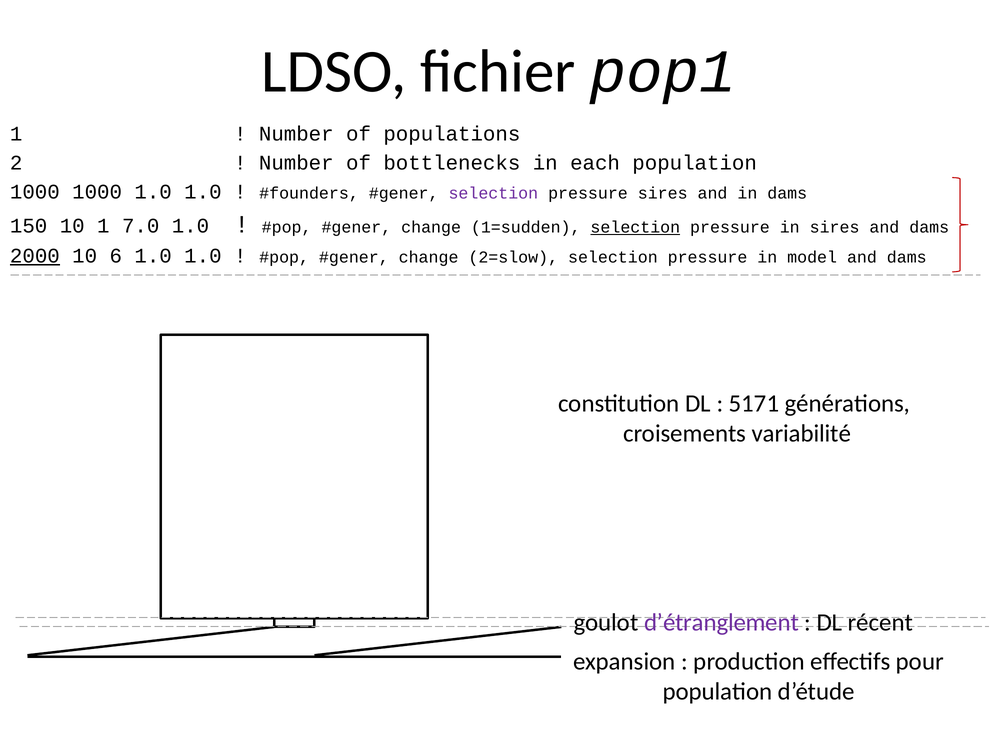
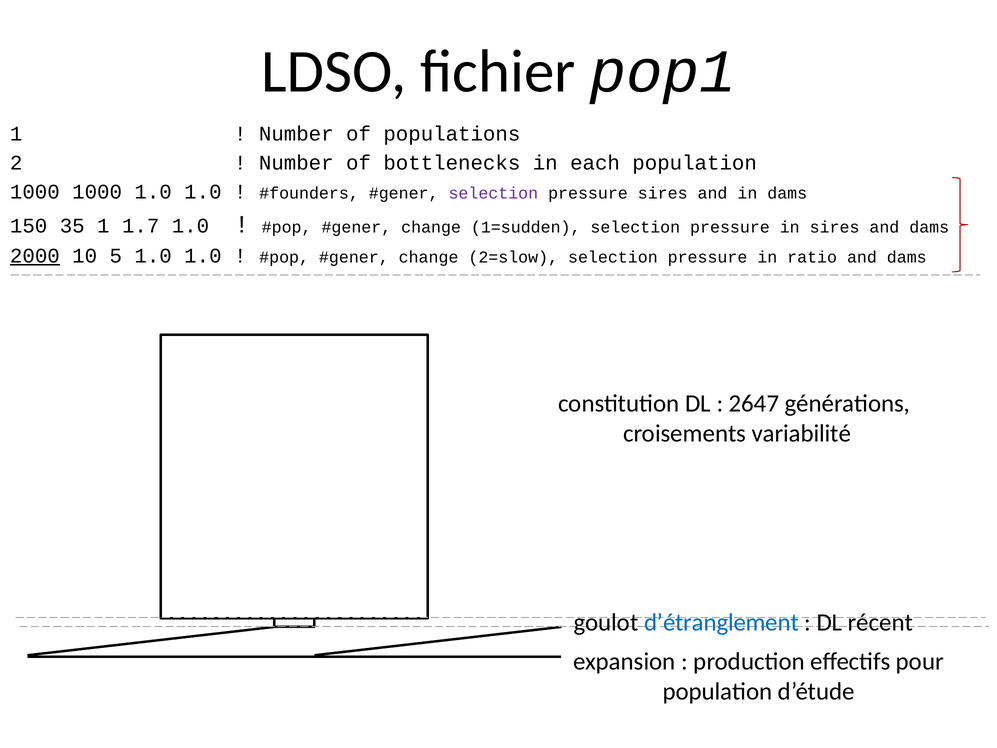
150 10: 10 -> 35
7.0: 7.0 -> 1.7
selection at (635, 227) underline: present -> none
6: 6 -> 5
model: model -> ratio
5171: 5171 -> 2647
d’étranglement colour: purple -> blue
